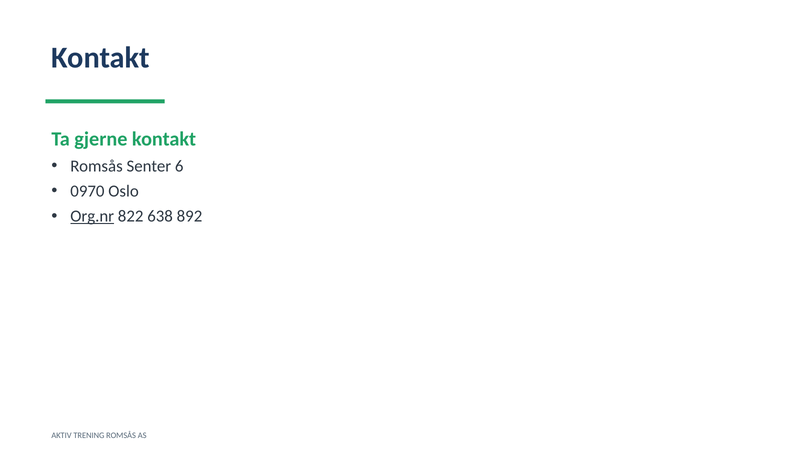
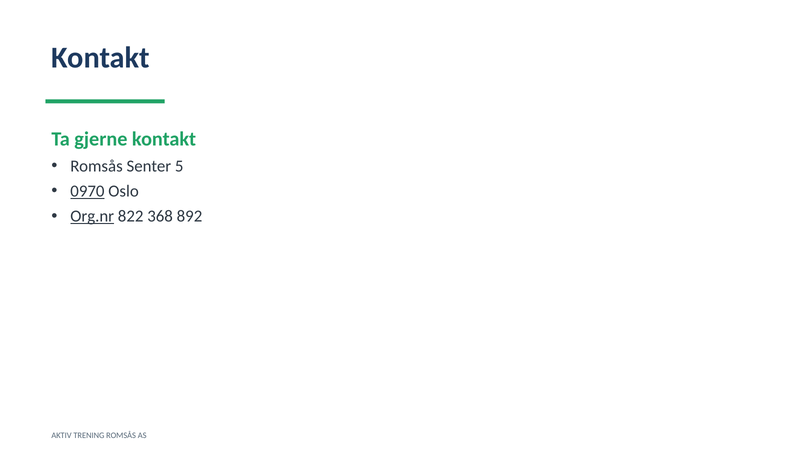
6: 6 -> 5
0970 underline: none -> present
638: 638 -> 368
